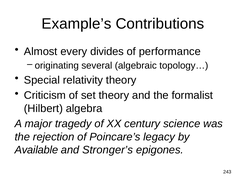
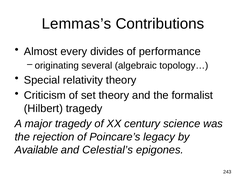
Example’s: Example’s -> Lemmas’s
Hilbert algebra: algebra -> tragedy
Stronger’s: Stronger’s -> Celestial’s
